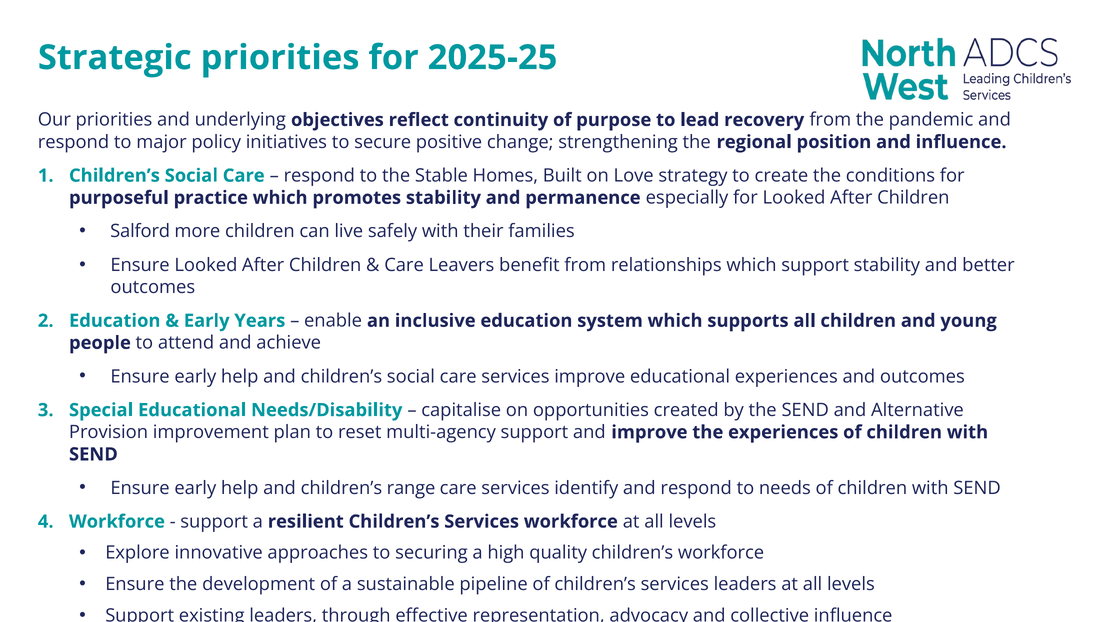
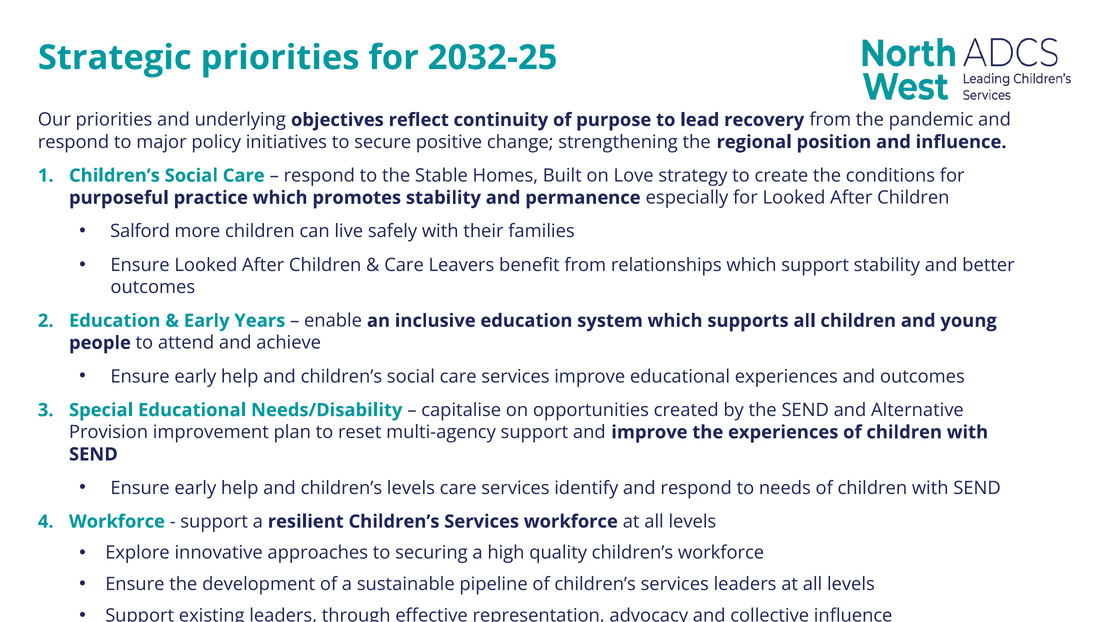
2025-25: 2025-25 -> 2032-25
children’s range: range -> levels
